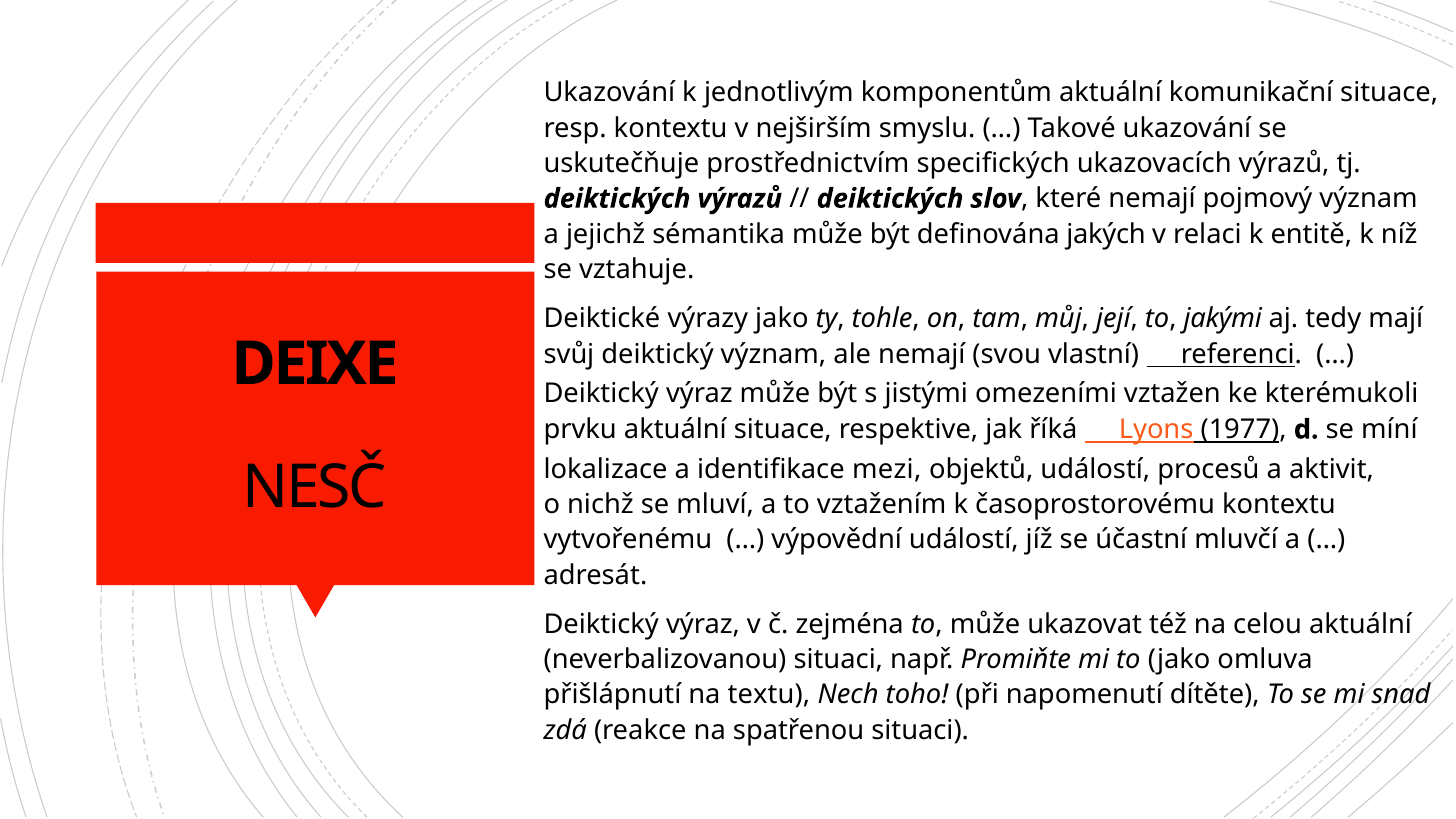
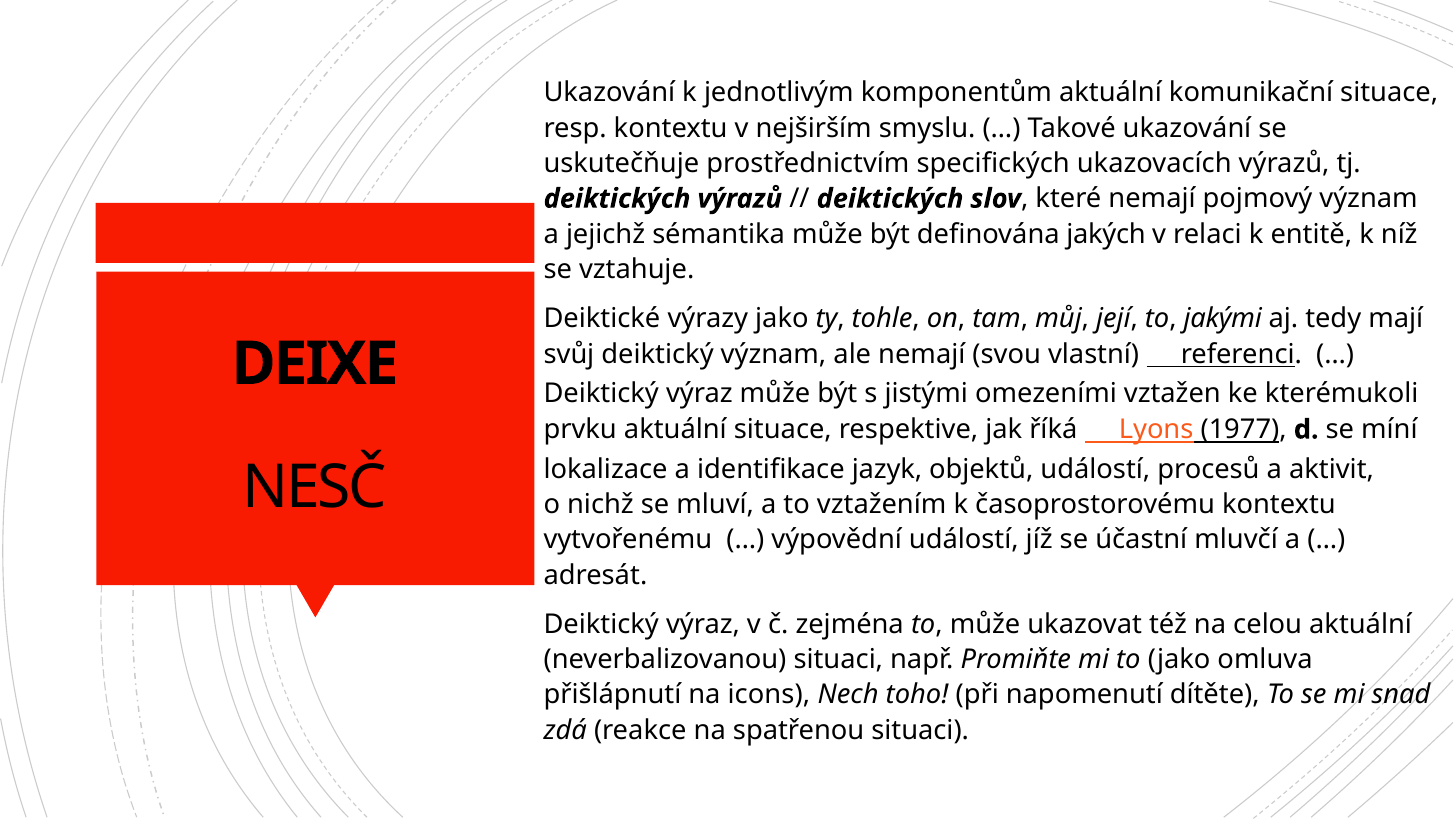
mezi: mezi -> jazyk
textu: textu -> icons
